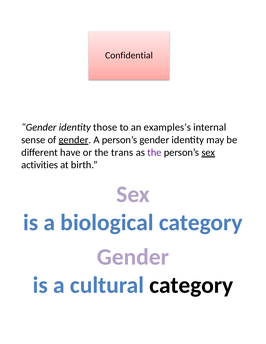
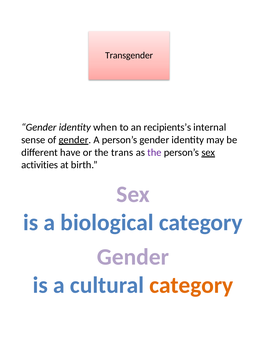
Confidential: Confidential -> Transgender
those: those -> when
examples’s: examples’s -> recipients’s
category at (191, 285) colour: black -> orange
